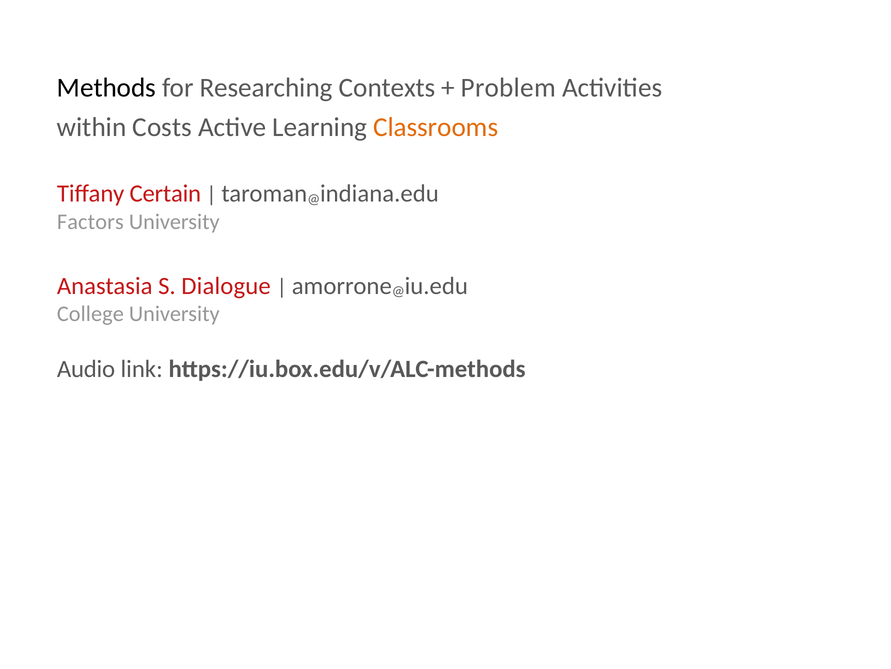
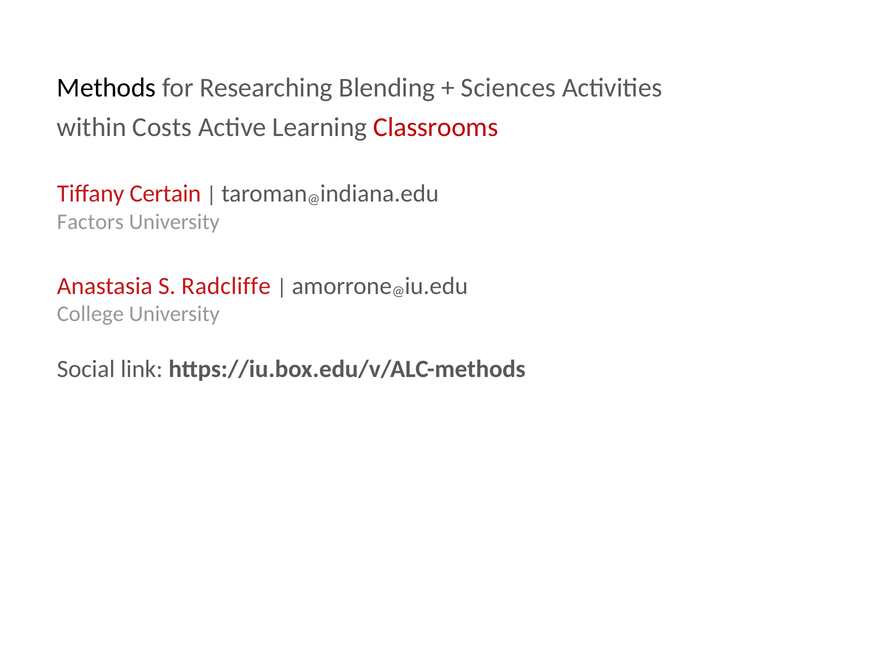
Contexts: Contexts -> Blending
Problem: Problem -> Sciences
Classrooms colour: orange -> red
Dialogue: Dialogue -> Radcliffe
Audio: Audio -> Social
